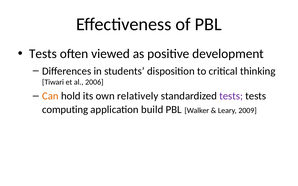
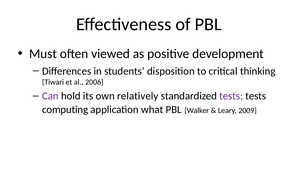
Tests at (43, 54): Tests -> Must
Can colour: orange -> purple
build: build -> what
